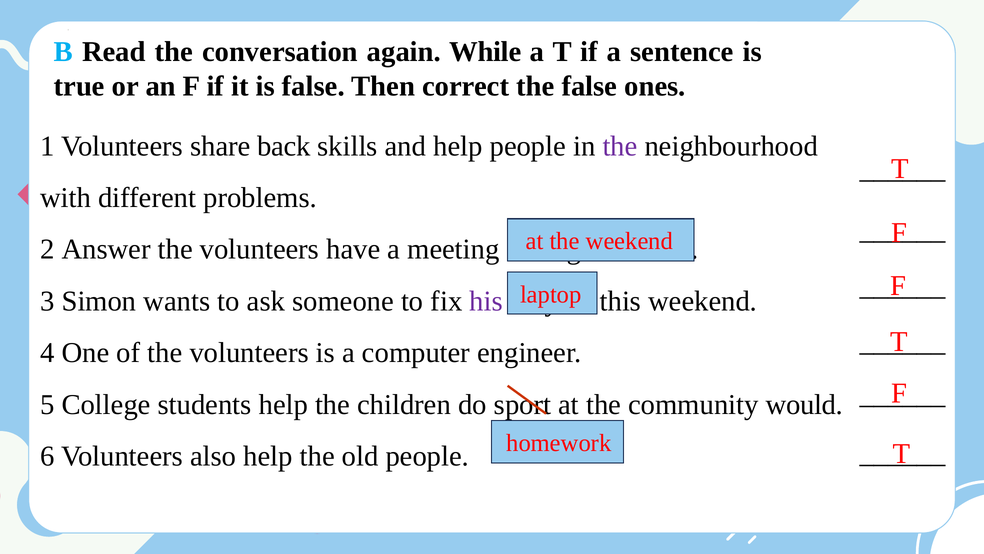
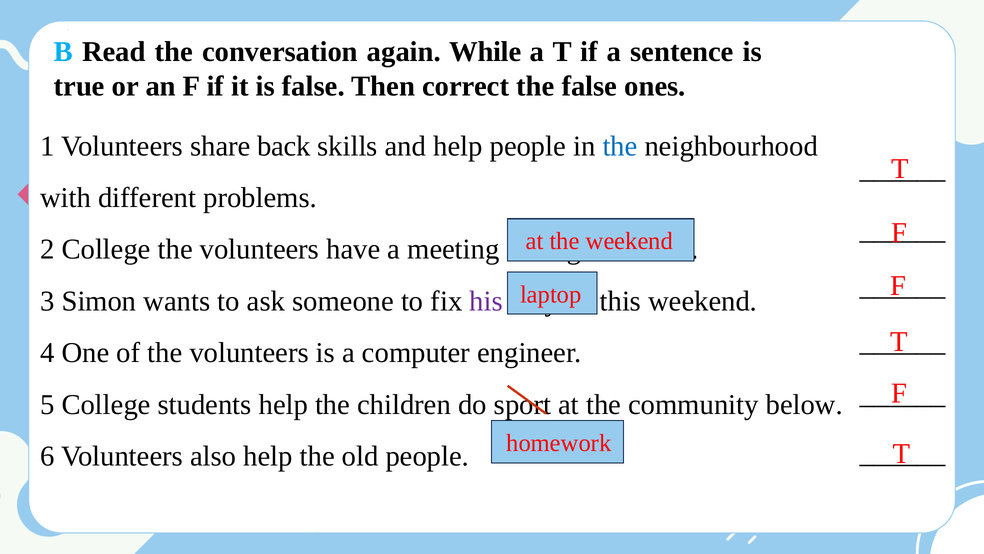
the at (620, 146) colour: purple -> blue
2 Answer: Answer -> College
would: would -> below
